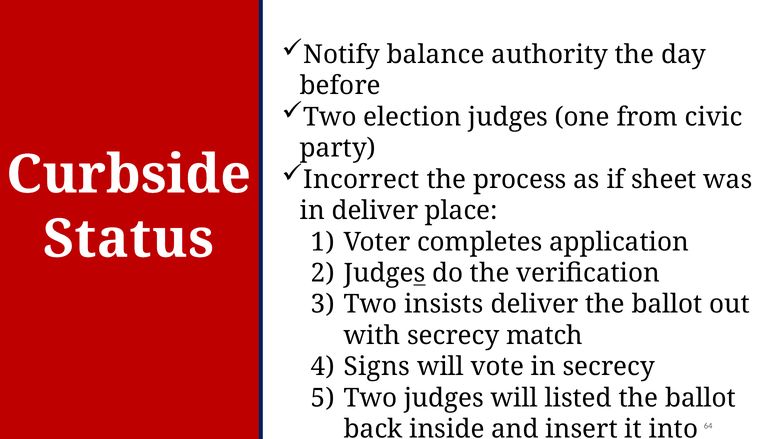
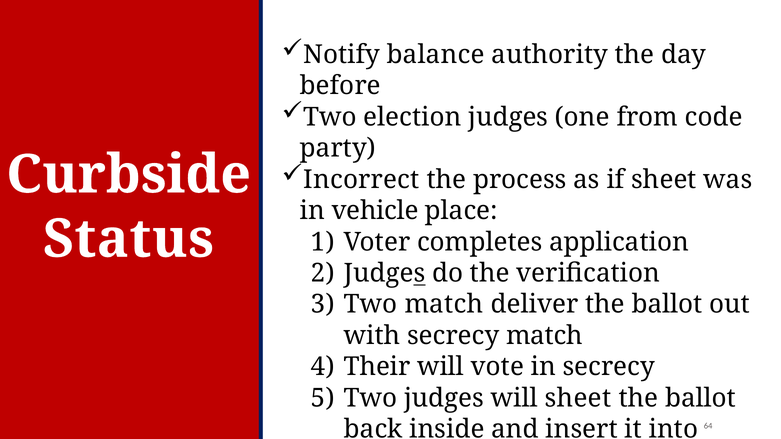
civic: civic -> code
in deliver: deliver -> vehicle
Two insists: insists -> match
Signs: Signs -> Their
will listed: listed -> sheet
